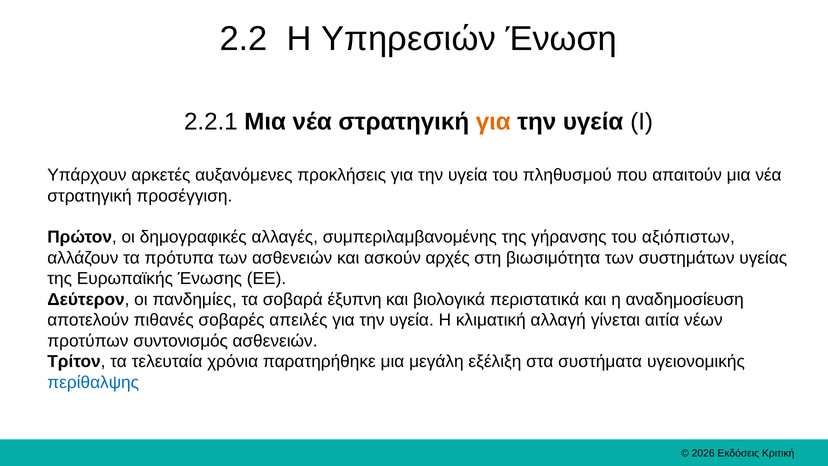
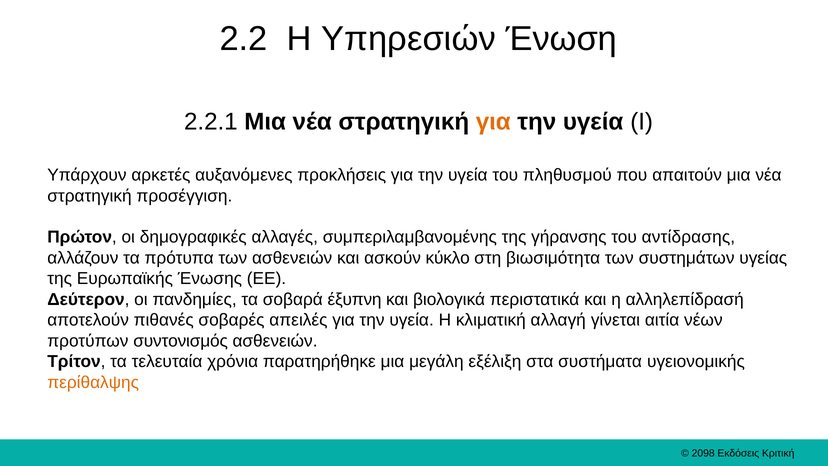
αξιόπιστων: αξιόπιστων -> αντίδρασης
αρχές: αρχές -> κύκλο
αναδημοσίευση: αναδημοσίευση -> αλληλεπίδρασή
περίθαλψης colour: blue -> orange
2026: 2026 -> 2098
